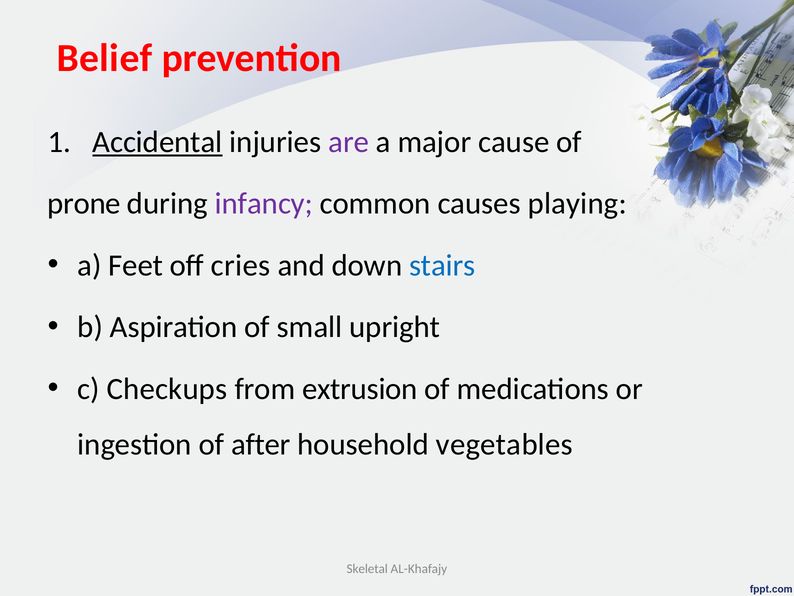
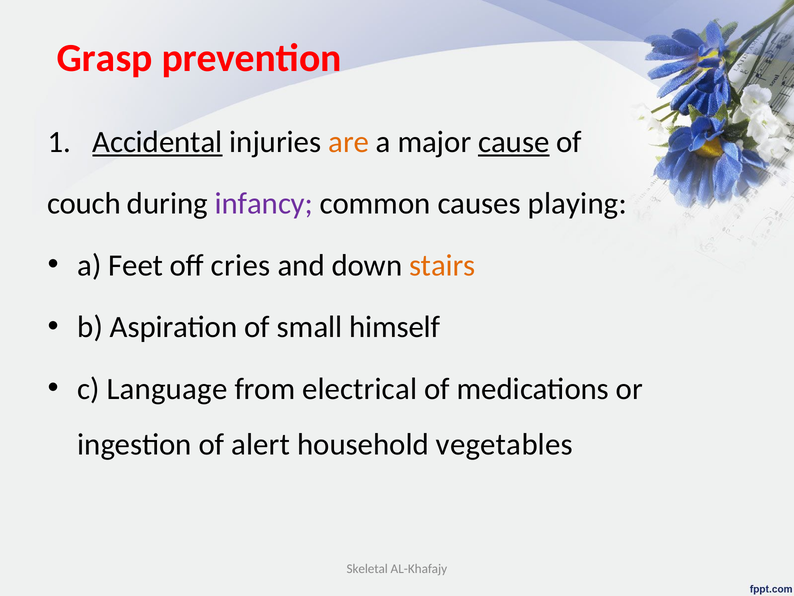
Belief: Belief -> Grasp
are colour: purple -> orange
cause underline: none -> present
prone: prone -> couch
stairs colour: blue -> orange
upright: upright -> himself
Checkups: Checkups -> Language
extrusion: extrusion -> electrical
after: after -> alert
